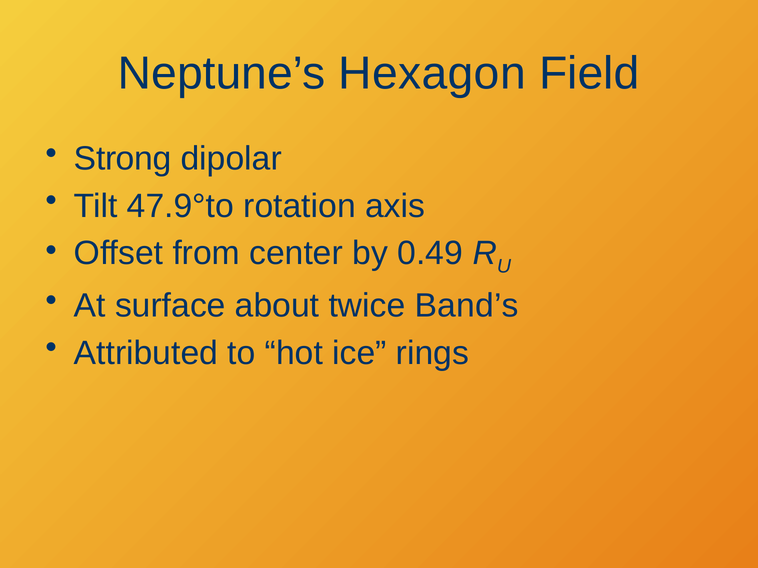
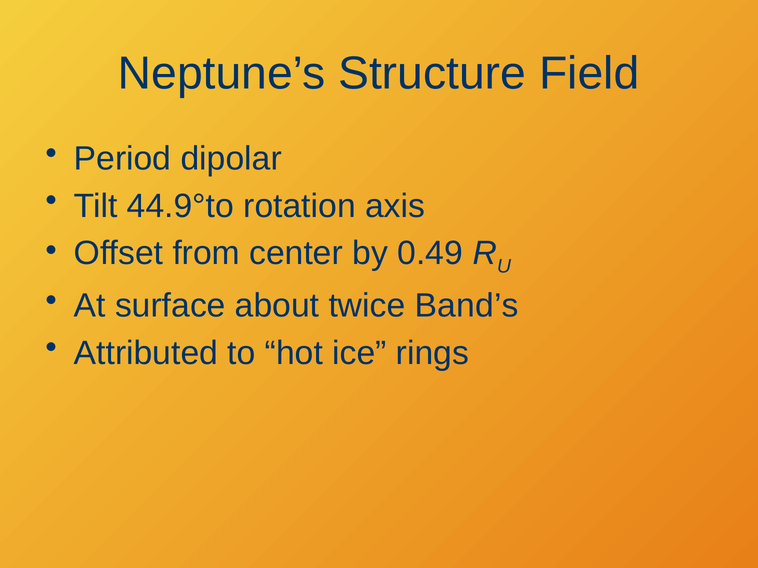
Hexagon: Hexagon -> Structure
Strong: Strong -> Period
47.9°to: 47.9°to -> 44.9°to
